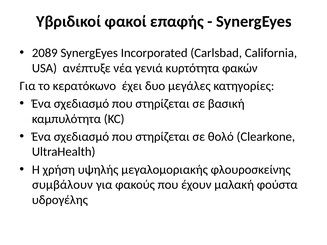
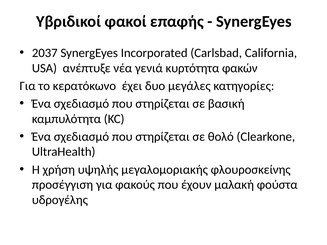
2089: 2089 -> 2037
συμβάλουν: συμβάλουν -> προσέγγιση
